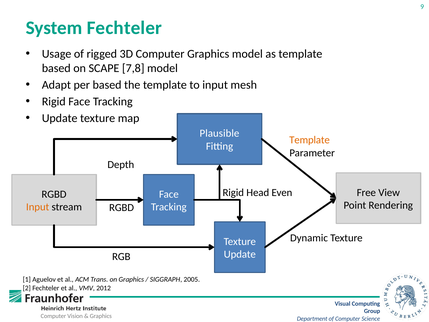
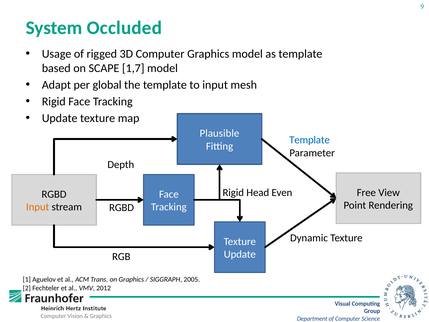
System Fechteler: Fechteler -> Occluded
7,8: 7,8 -> 1,7
per based: based -> global
Template at (310, 140) colour: orange -> blue
